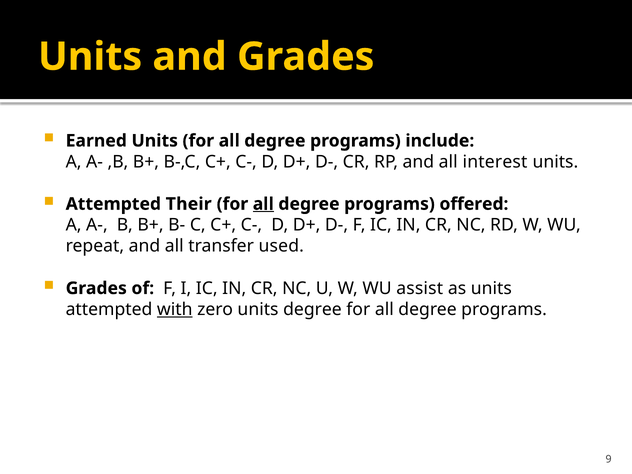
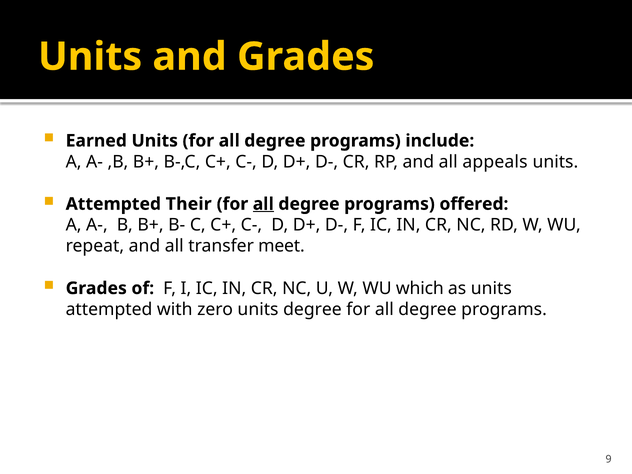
interest: interest -> appeals
used: used -> meet
assist: assist -> which
with underline: present -> none
